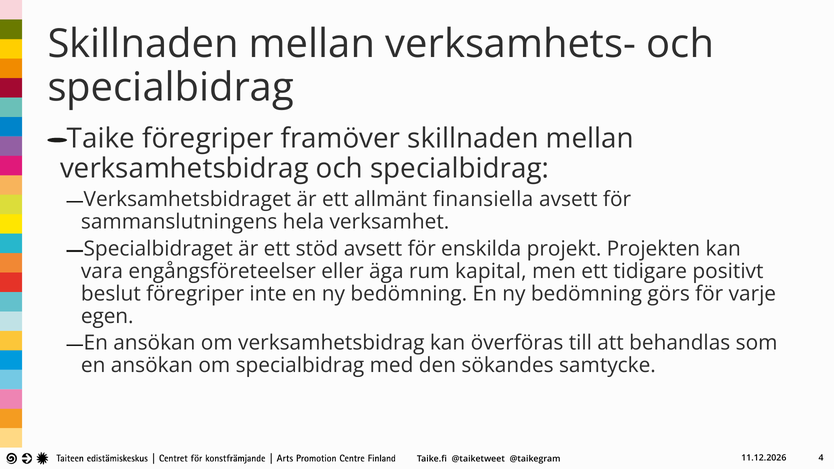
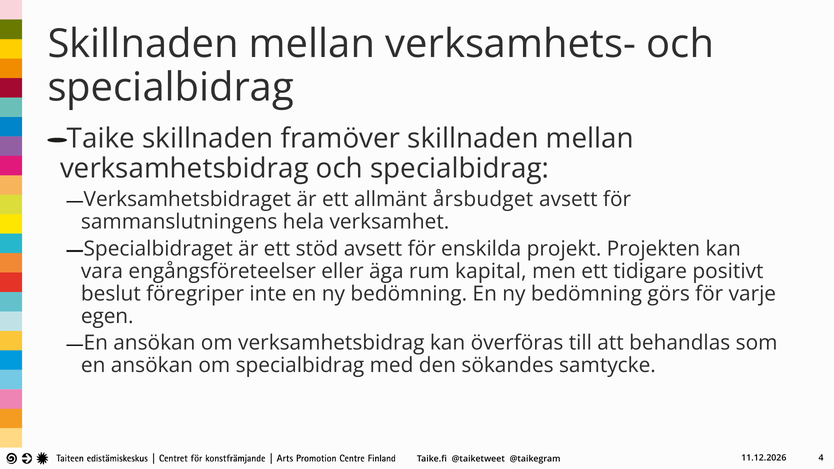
Taike föregriper: föregriper -> skillnaden
finansiella: finansiella -> årsbudget
